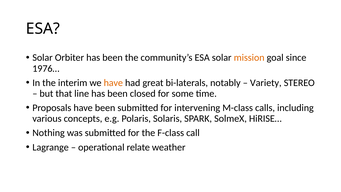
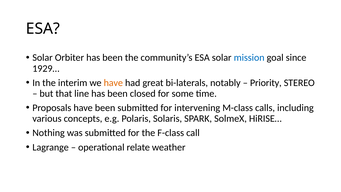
mission colour: orange -> blue
1976…: 1976… -> 1929…
Variety: Variety -> Priority
